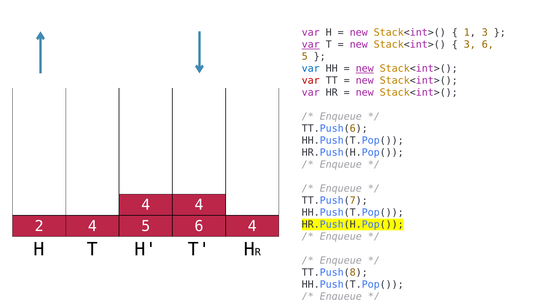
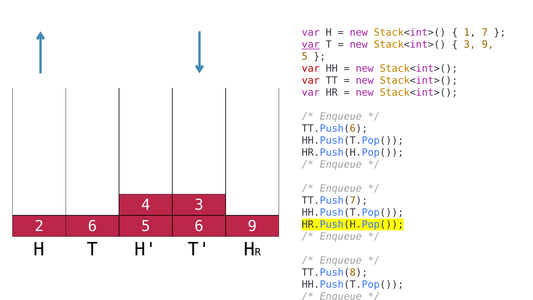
1 3: 3 -> 7
3 6: 6 -> 9
var at (311, 69) colour: blue -> red
new at (365, 69) underline: present -> none
4 4: 4 -> 3
2 4: 4 -> 6
6 4: 4 -> 9
